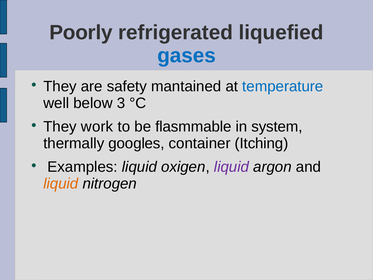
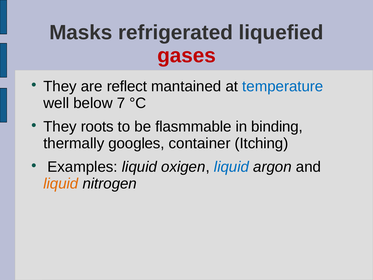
Poorly: Poorly -> Masks
gases colour: blue -> red
safety: safety -> reflect
3: 3 -> 7
work: work -> roots
system: system -> binding
liquid at (231, 167) colour: purple -> blue
